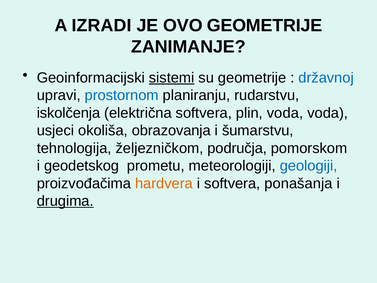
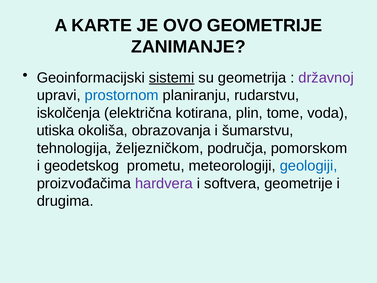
IZRADI: IZRADI -> KARTE
su geometrije: geometrije -> geometrija
državnoj colour: blue -> purple
električna softvera: softvera -> kotirana
plin voda: voda -> tome
usjeci: usjeci -> utiska
hardvera colour: orange -> purple
softvera ponašanja: ponašanja -> geometrije
drugima underline: present -> none
